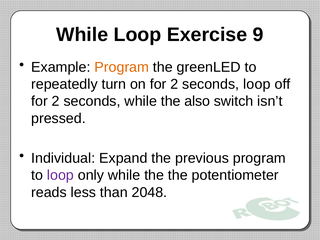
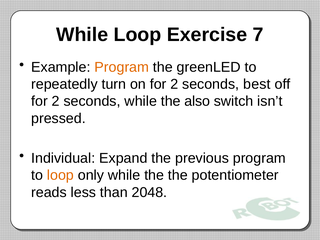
9: 9 -> 7
seconds loop: loop -> best
loop at (60, 175) colour: purple -> orange
